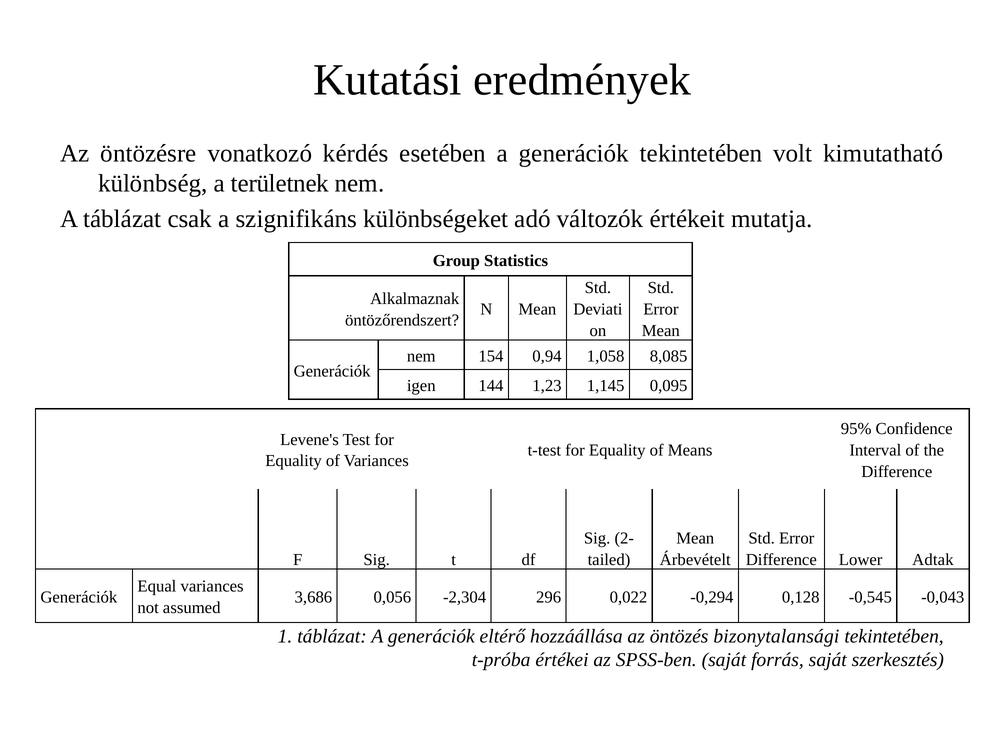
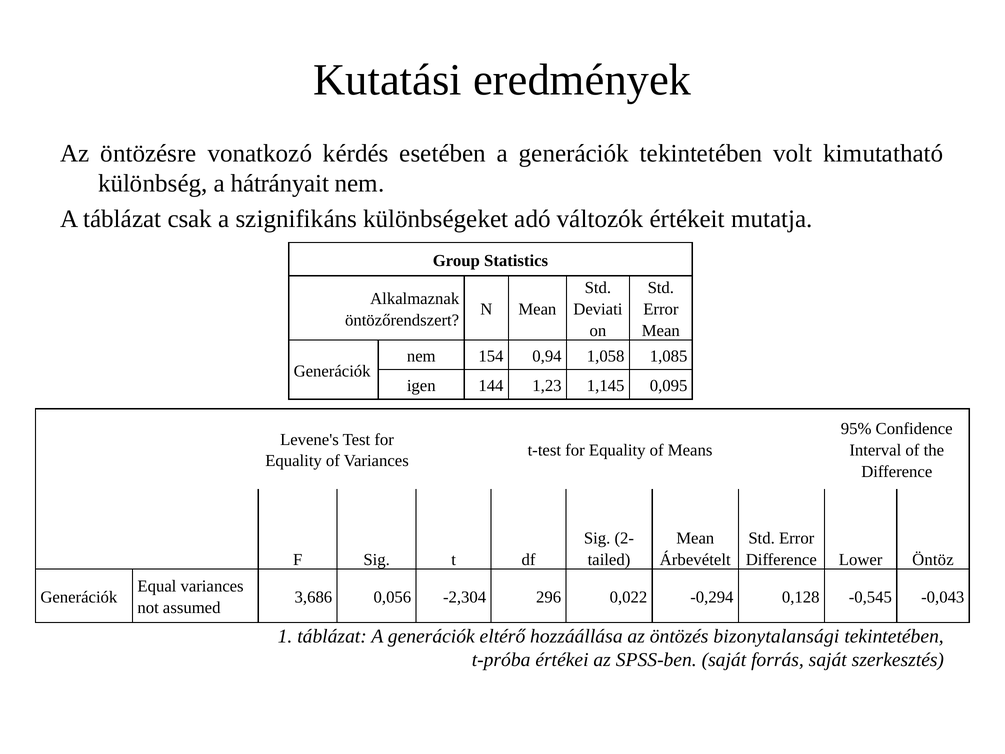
területnek: területnek -> hátrányait
8,085: 8,085 -> 1,085
Adtak: Adtak -> Öntöz
